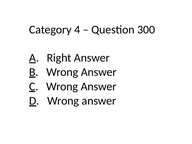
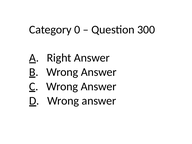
4: 4 -> 0
